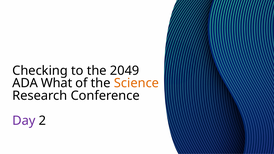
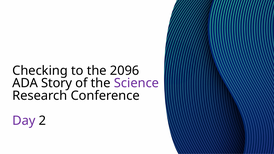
2049: 2049 -> 2096
What: What -> Story
Science colour: orange -> purple
